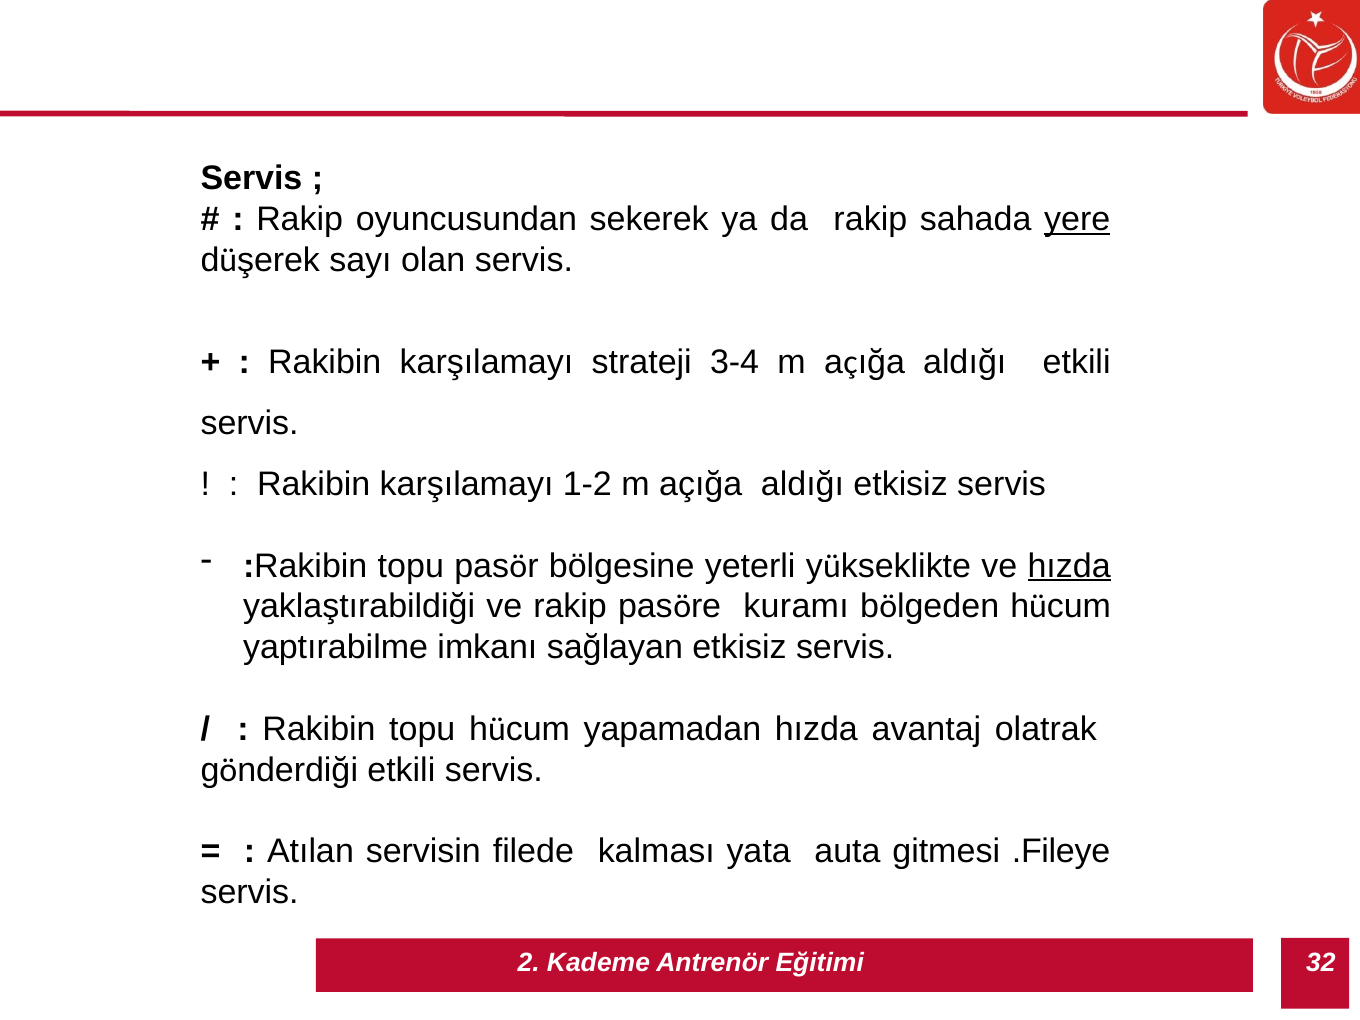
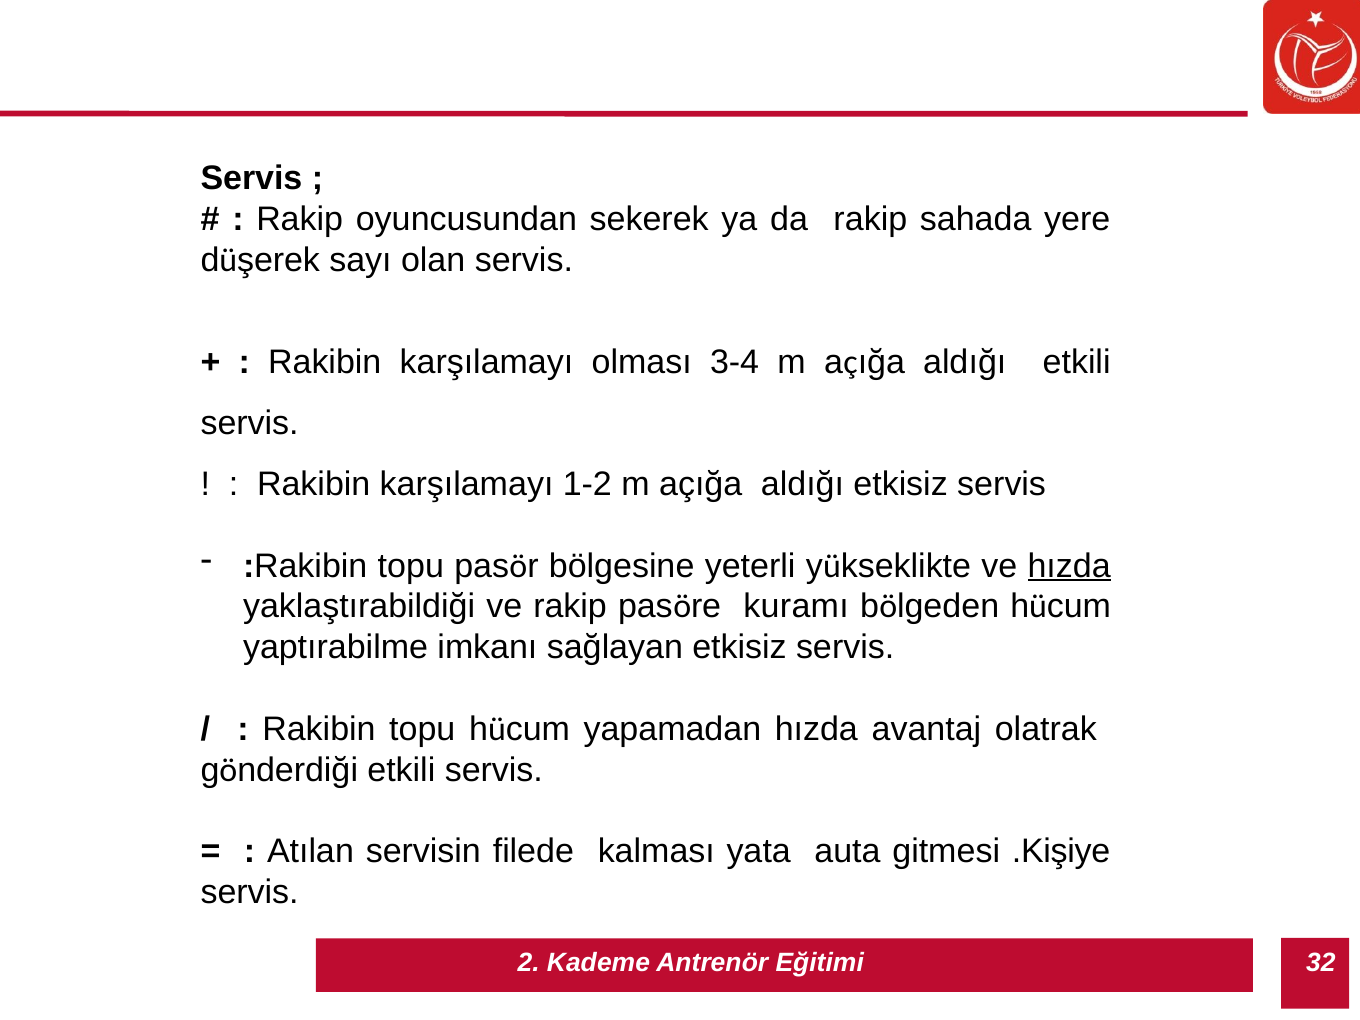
yere underline: present -> none
strateji: strateji -> olması
.Fileye: .Fileye -> .Kişiye
